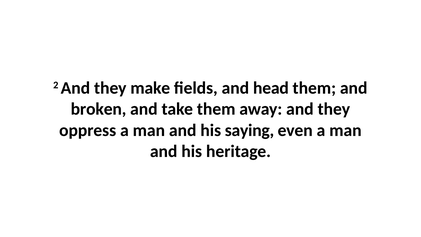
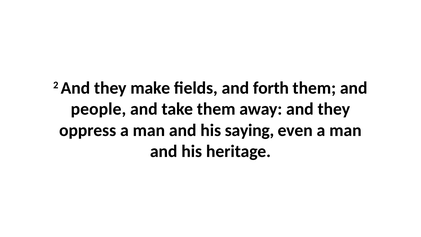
head: head -> forth
broken: broken -> people
